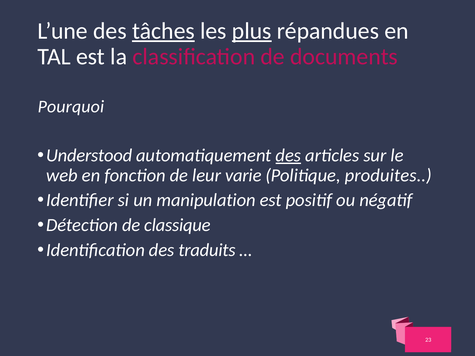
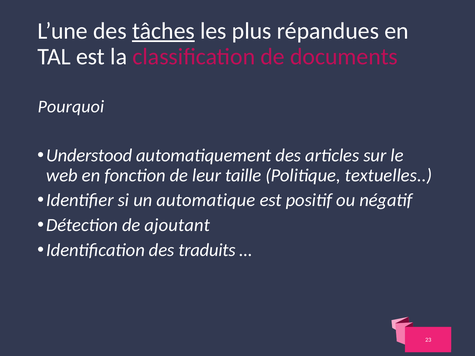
plus underline: present -> none
des at (288, 155) underline: present -> none
varie: varie -> taille
produites: produites -> textuelles
manipulation: manipulation -> automatique
classique: classique -> ajoutant
